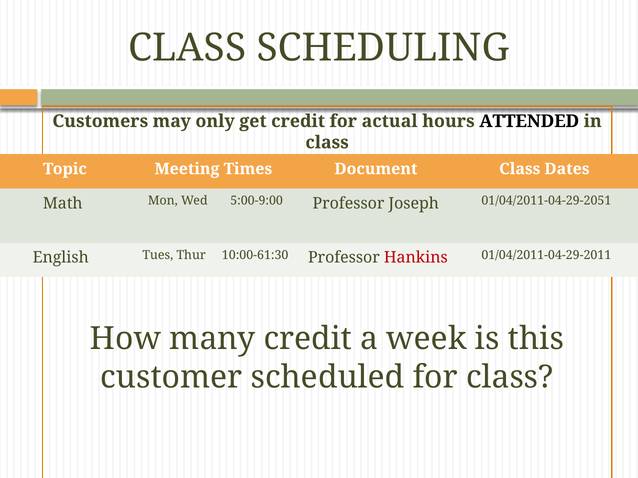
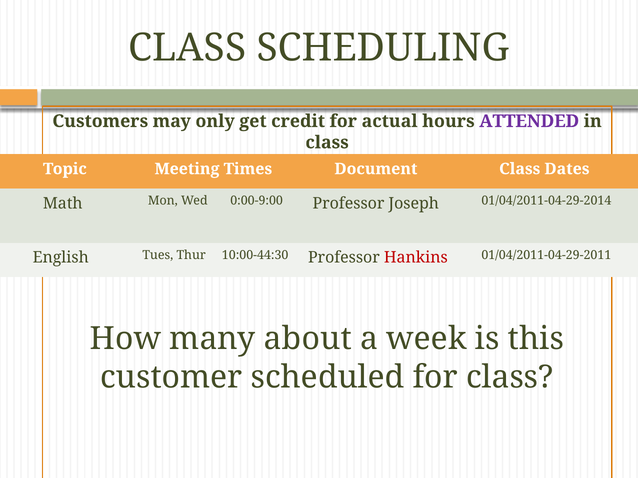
ATTENDED colour: black -> purple
5:00-9:00: 5:00-9:00 -> 0:00-9:00
01/04/2011-04-29-2051: 01/04/2011-04-29-2051 -> 01/04/2011-04-29-2014
10:00-61:30: 10:00-61:30 -> 10:00-44:30
many credit: credit -> about
